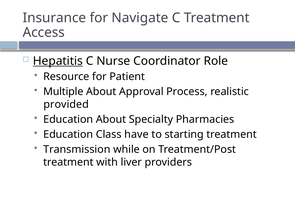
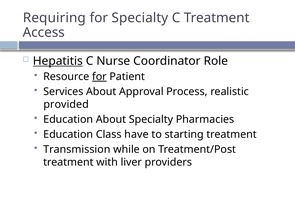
Insurance: Insurance -> Requiring
for Navigate: Navigate -> Specialty
for at (99, 77) underline: none -> present
Multiple: Multiple -> Services
